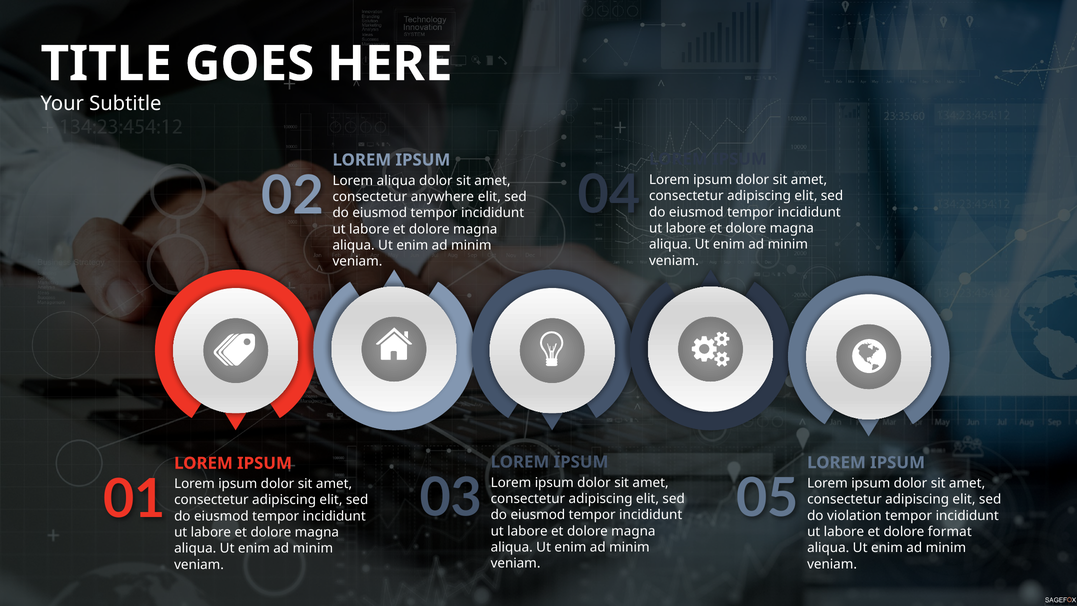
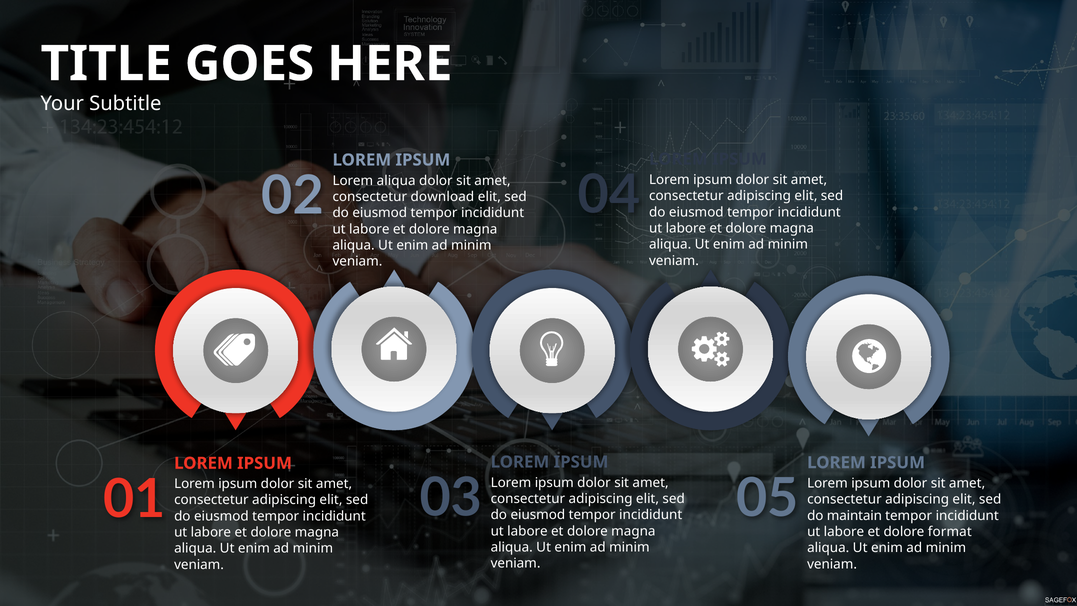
anywhere: anywhere -> download
violation: violation -> maintain
